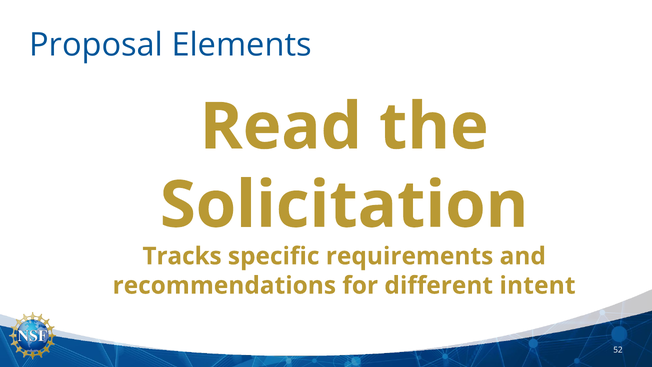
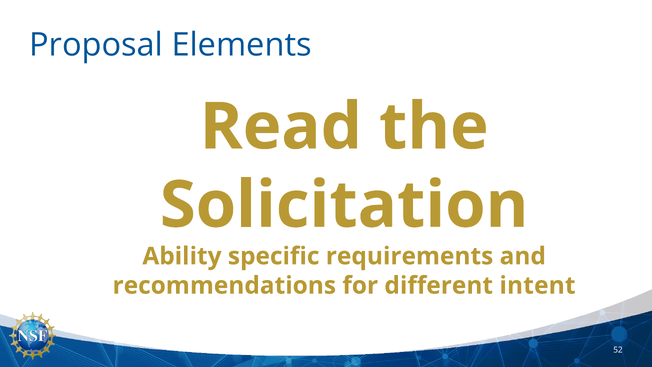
Tracks: Tracks -> Ability
